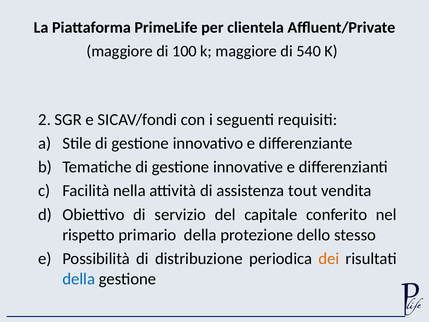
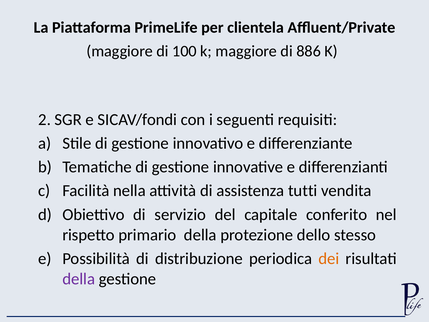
540: 540 -> 886
tout: tout -> tutti
della at (79, 279) colour: blue -> purple
